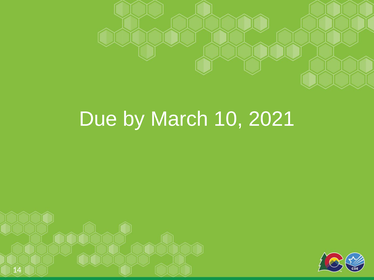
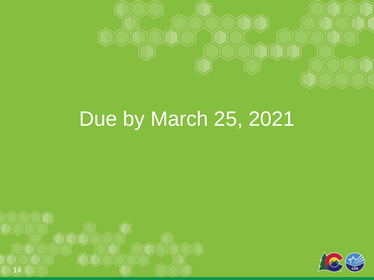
10: 10 -> 25
